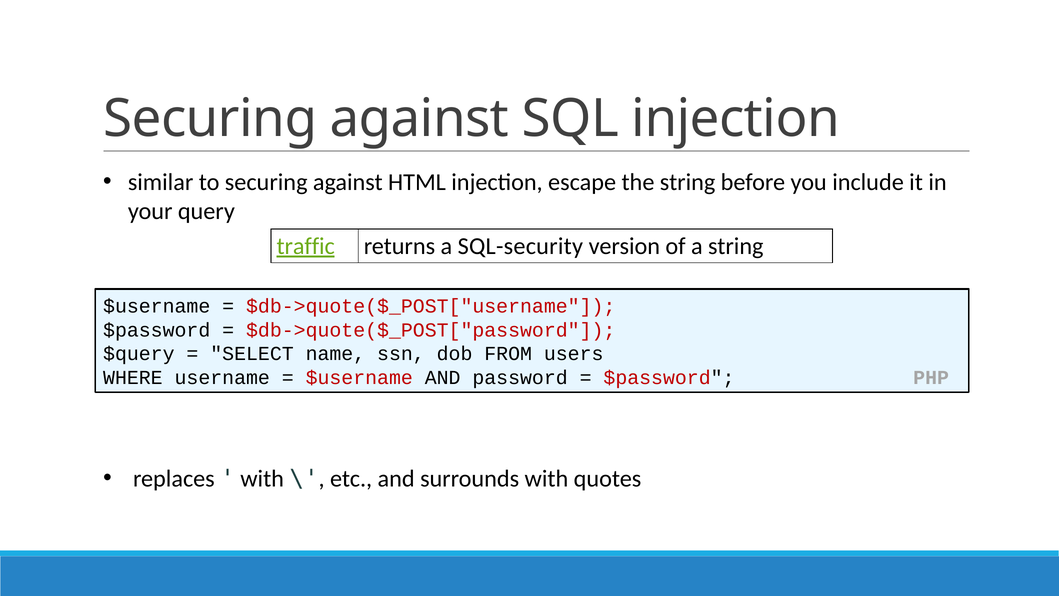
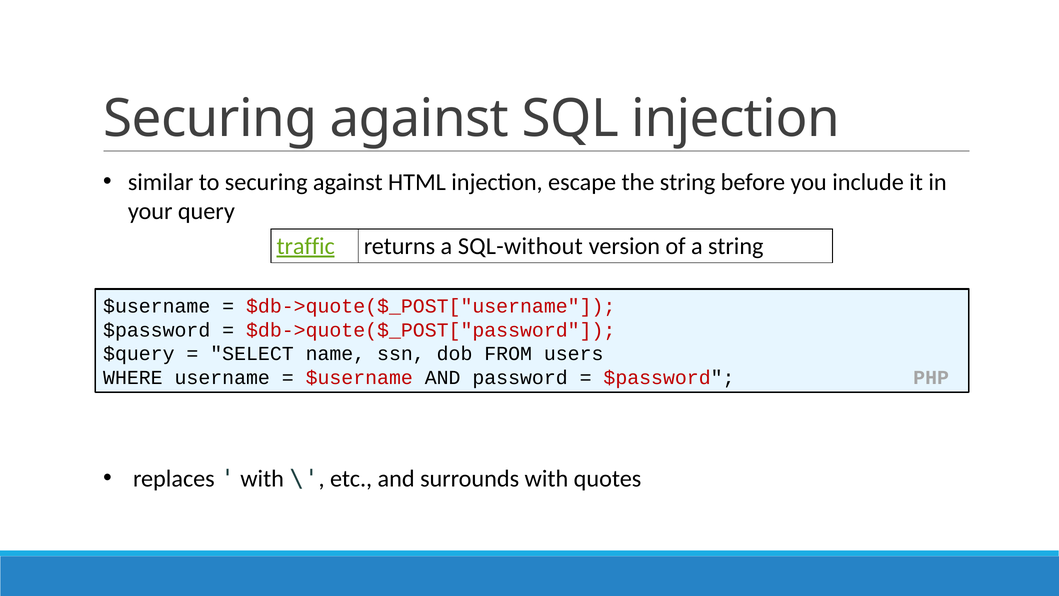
SQL-security: SQL-security -> SQL-without
